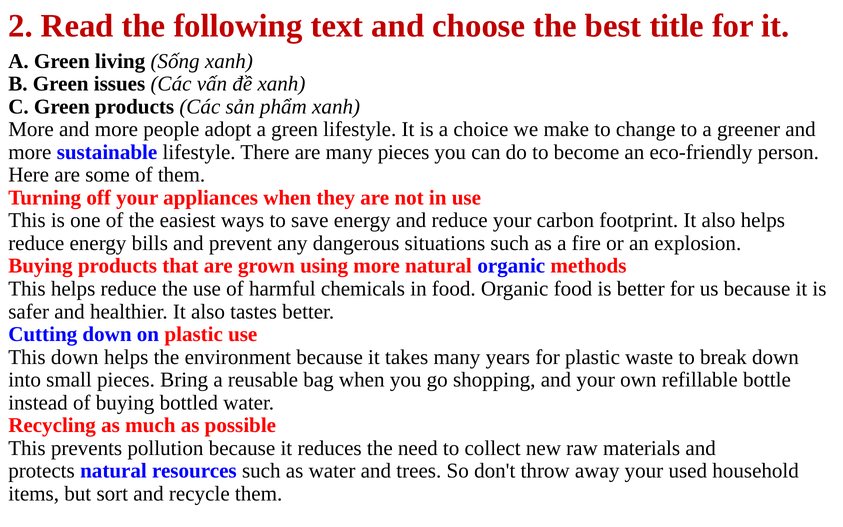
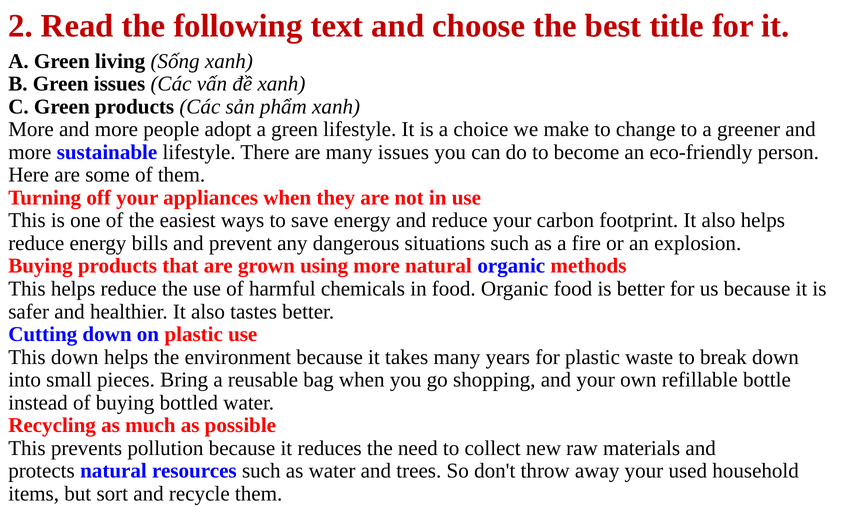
many pieces: pieces -> issues
